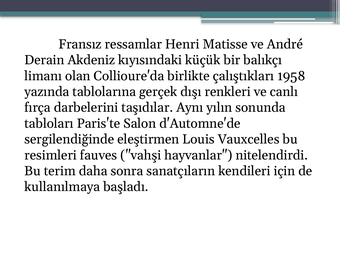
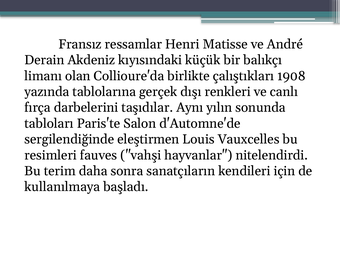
1958: 1958 -> 1908
